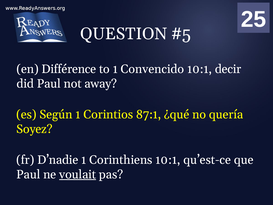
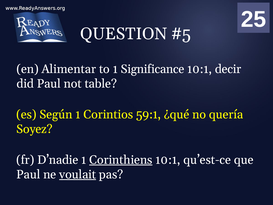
Différence: Différence -> Alimentar
Convencido: Convencido -> Significance
away: away -> table
87:1: 87:1 -> 59:1
Corinthiens underline: none -> present
